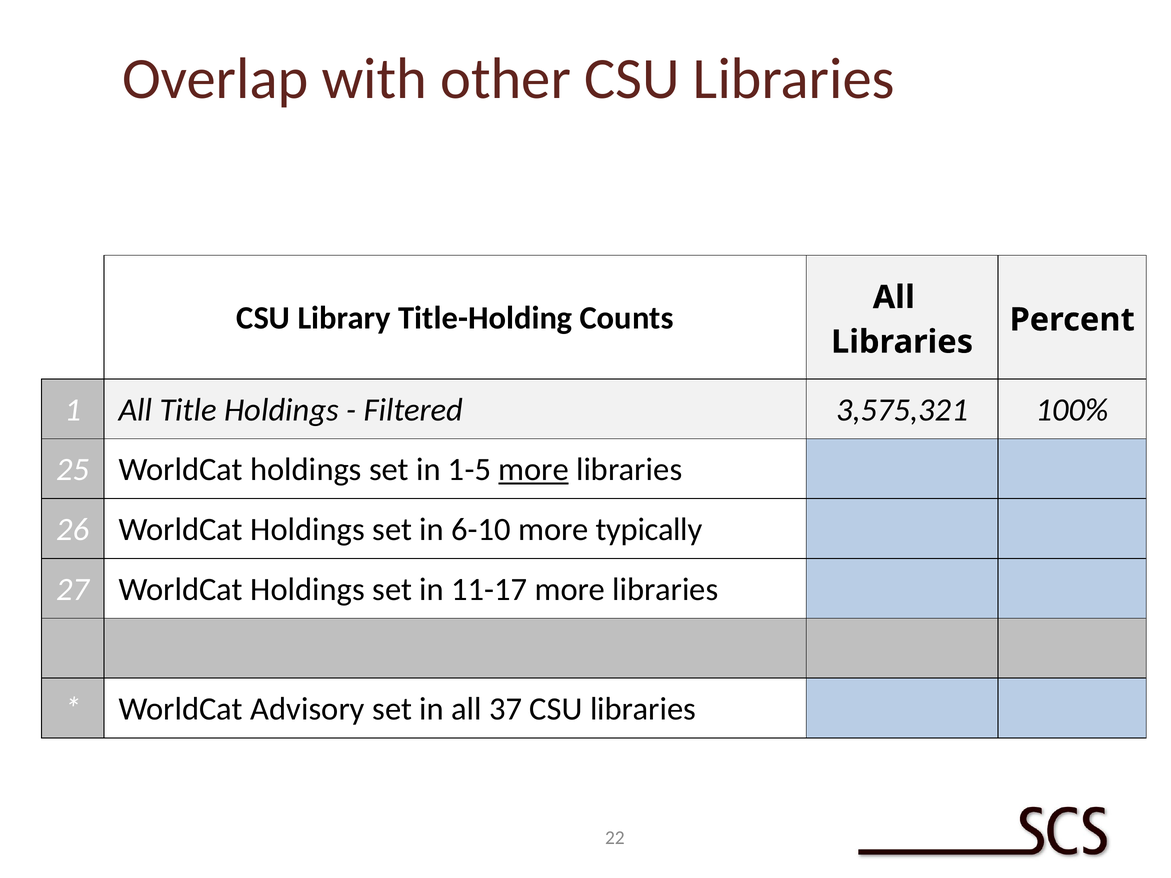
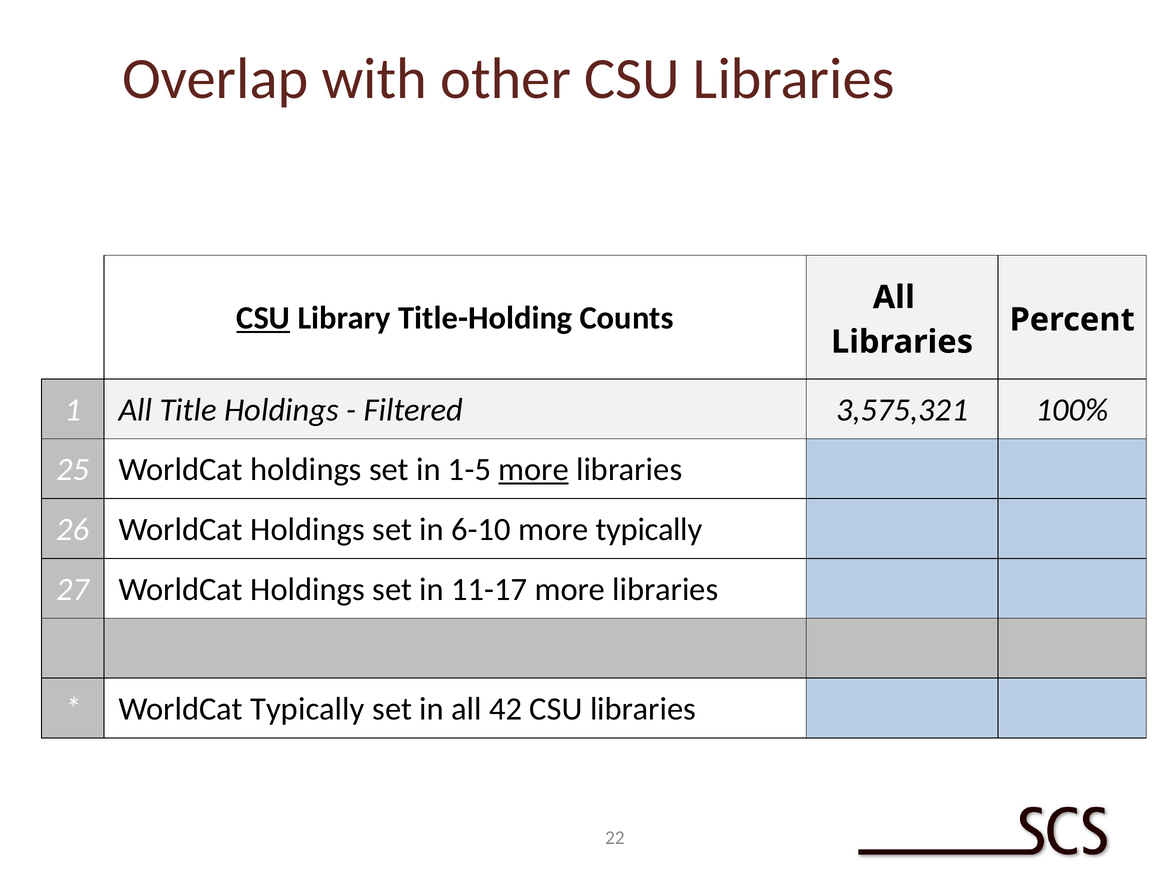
CSU at (263, 318) underline: none -> present
WorldCat Advisory: Advisory -> Typically
37: 37 -> 42
